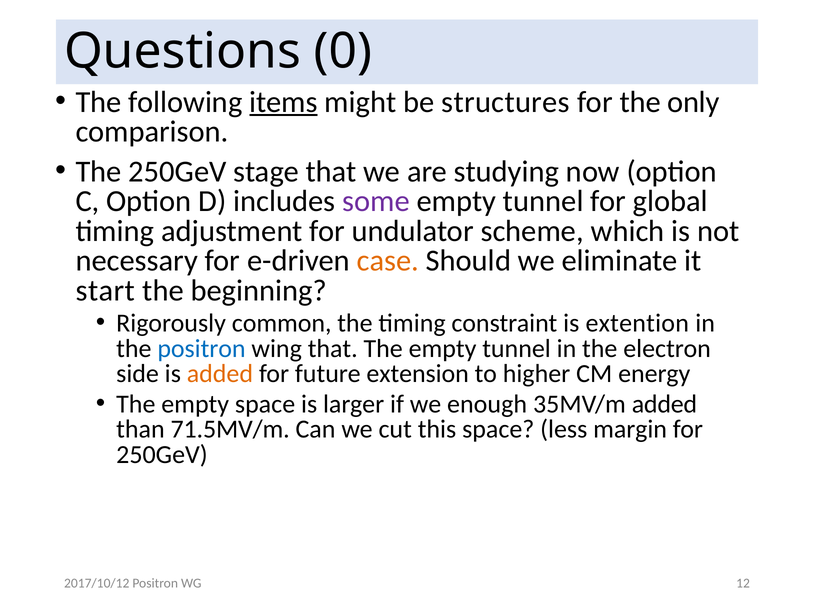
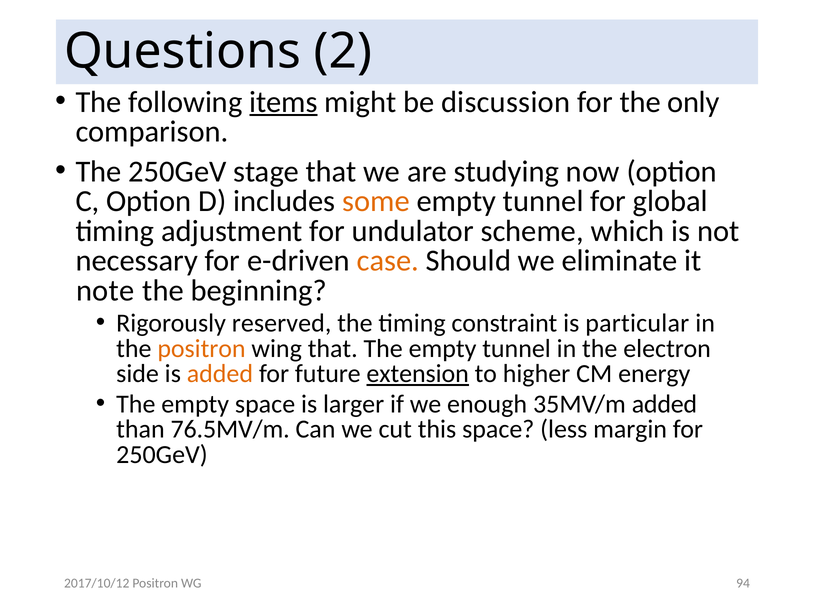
0: 0 -> 2
structures: structures -> discussion
some colour: purple -> orange
start: start -> note
common: common -> reserved
extention: extention -> particular
positron at (201, 348) colour: blue -> orange
extension underline: none -> present
71.5MV/m: 71.5MV/m -> 76.5MV/m
12: 12 -> 94
